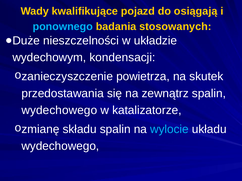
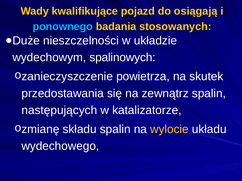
kondensacji: kondensacji -> spalinowych
wydechowego at (59, 111): wydechowego -> następujących
wylocie colour: light blue -> yellow
